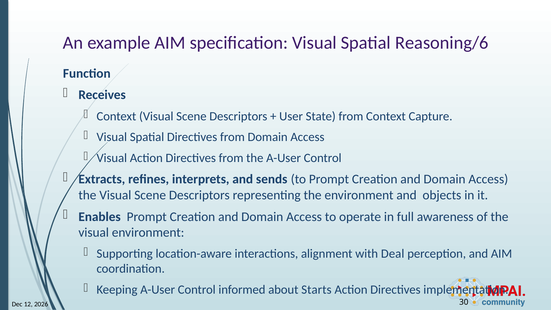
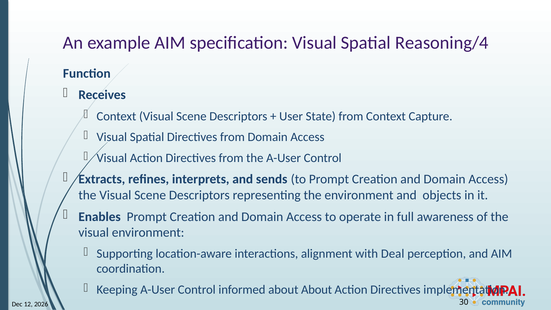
Reasoning/6: Reasoning/6 -> Reasoning/4
about Starts: Starts -> About
